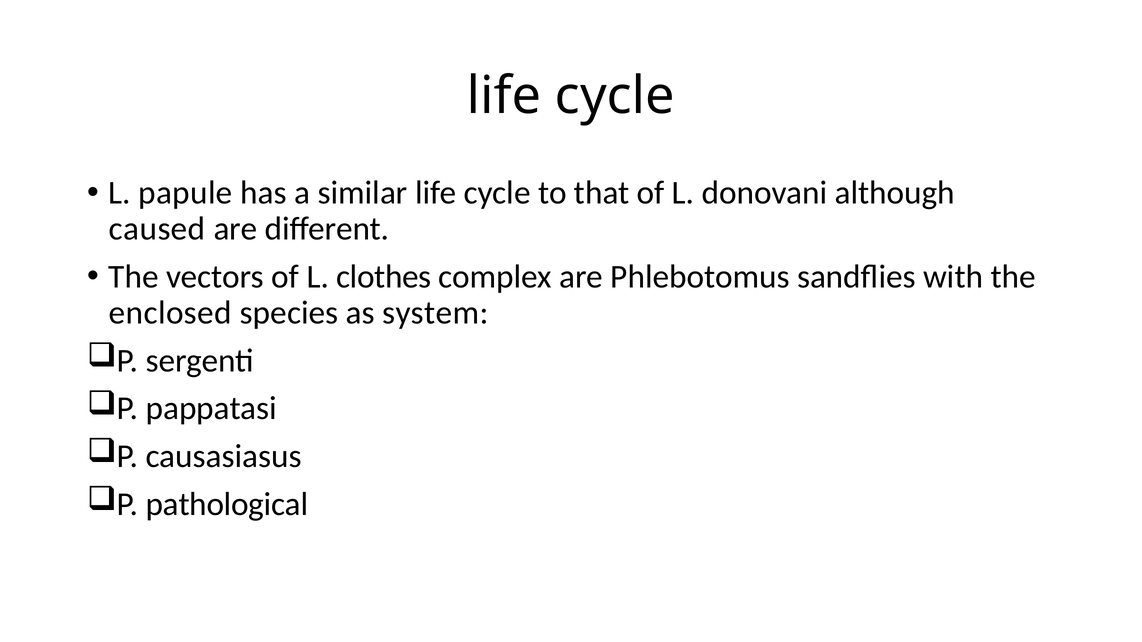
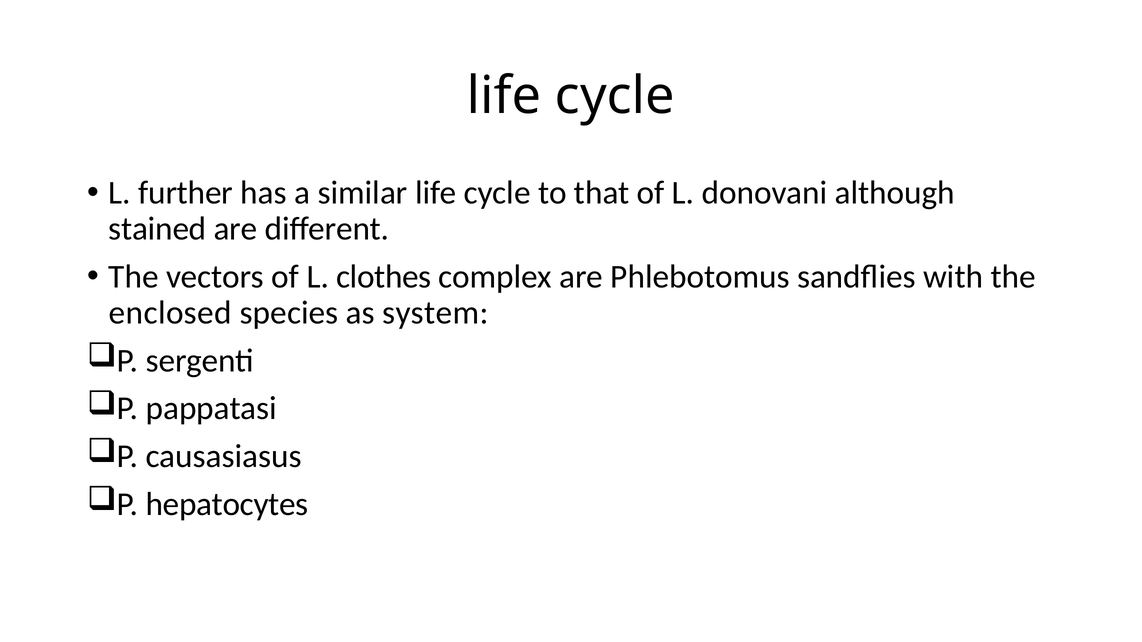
papule: papule -> further
caused: caused -> stained
pathological: pathological -> hepatocytes
